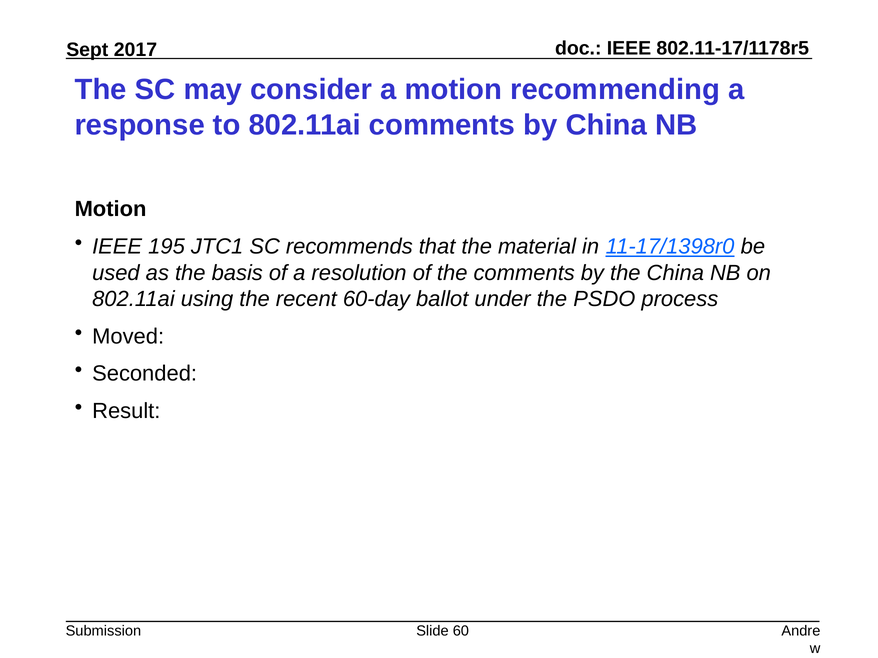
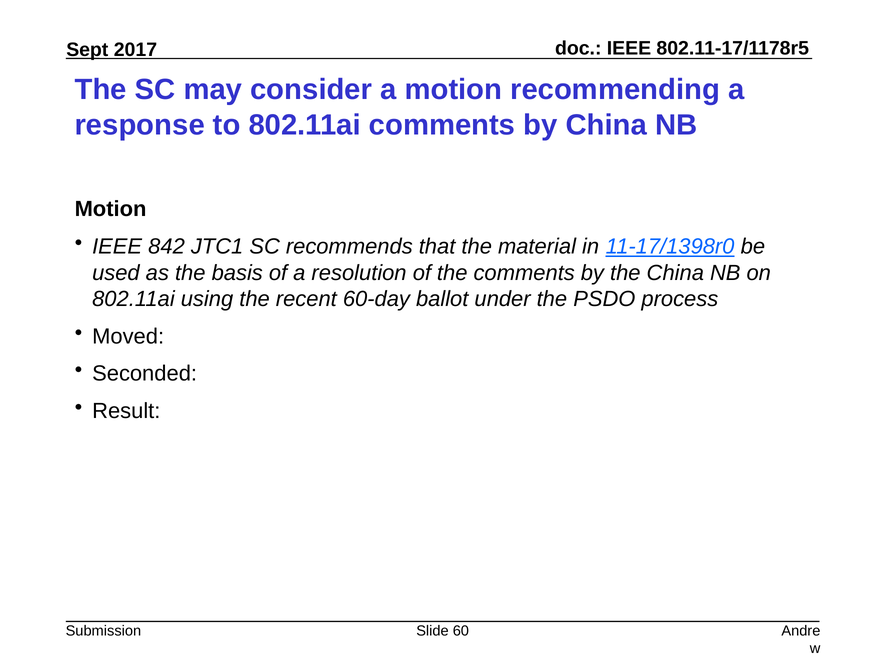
195: 195 -> 842
